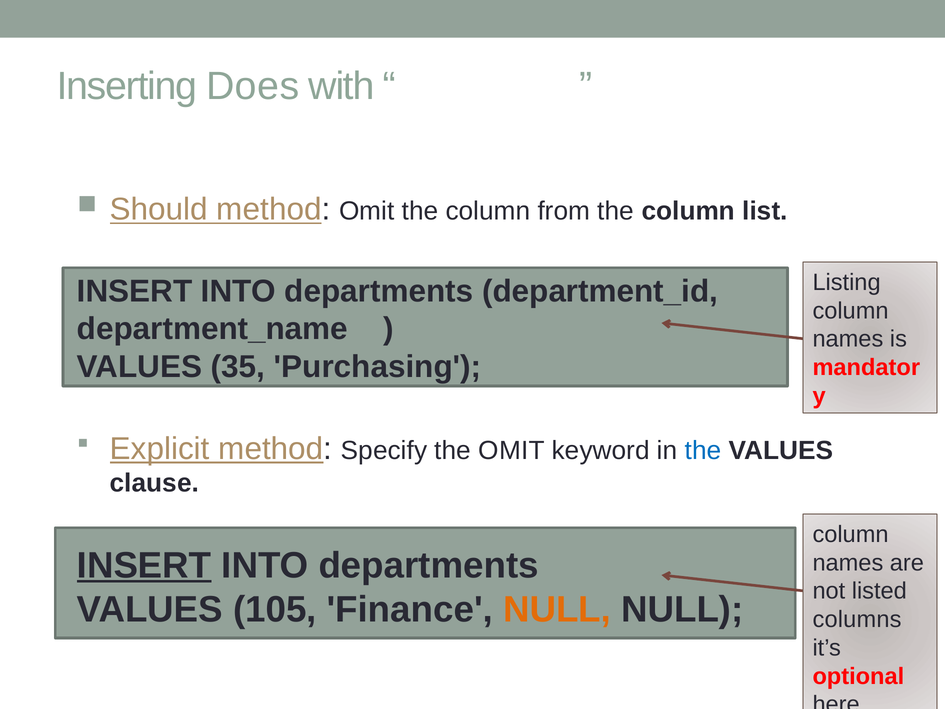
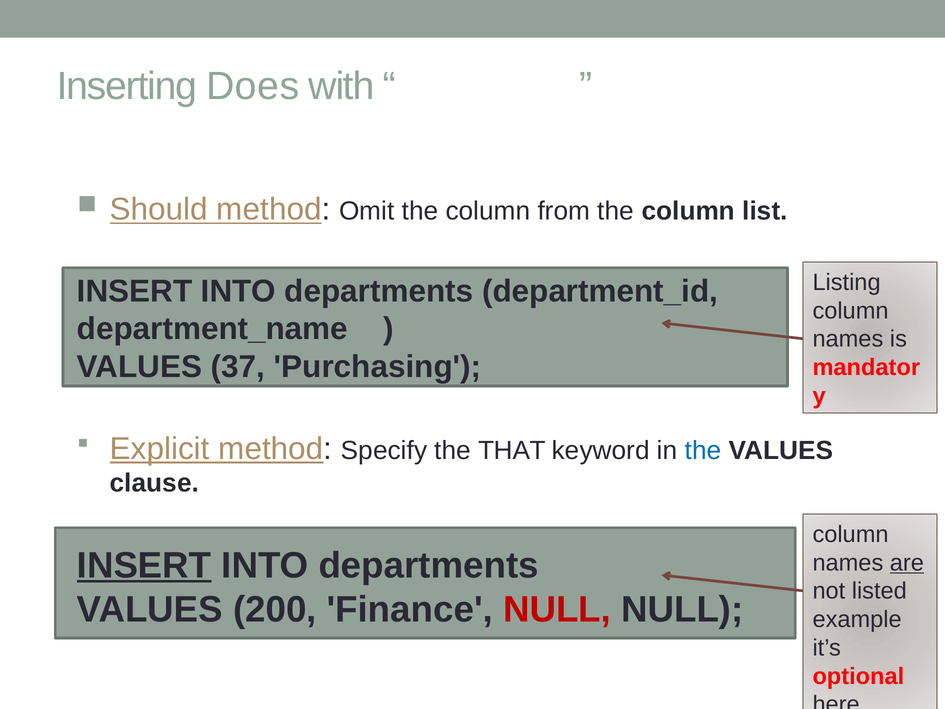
35: 35 -> 37
the OMIT: OMIT -> THAT
are underline: none -> present
105: 105 -> 200
NULL at (557, 609) colour: orange -> red
columns: columns -> example
